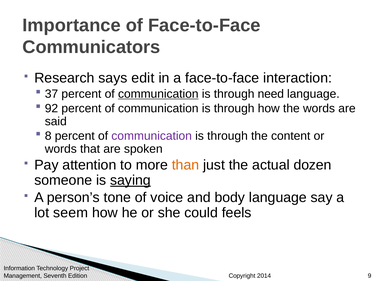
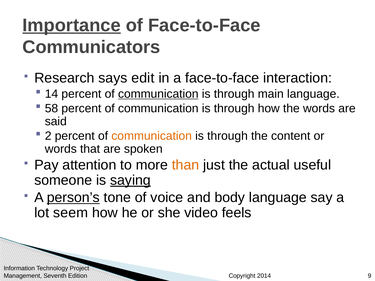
Importance underline: none -> present
37: 37 -> 14
need: need -> main
92: 92 -> 58
8: 8 -> 2
communication at (152, 136) colour: purple -> orange
dozen: dozen -> useful
person’s underline: none -> present
could: could -> video
